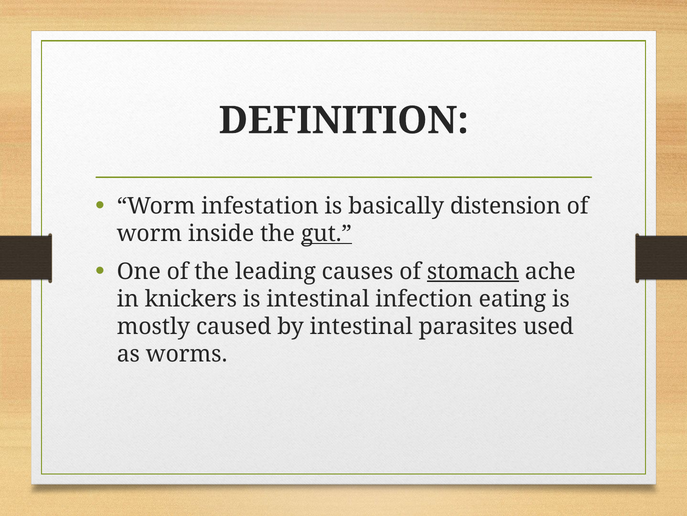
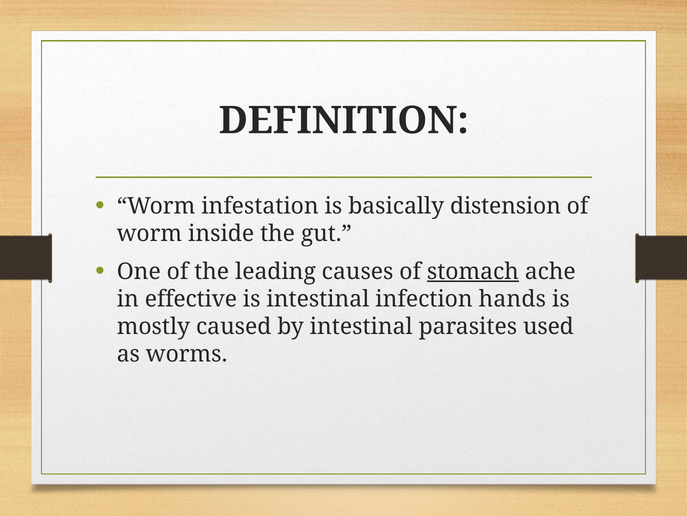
gut underline: present -> none
knickers: knickers -> effective
eating: eating -> hands
